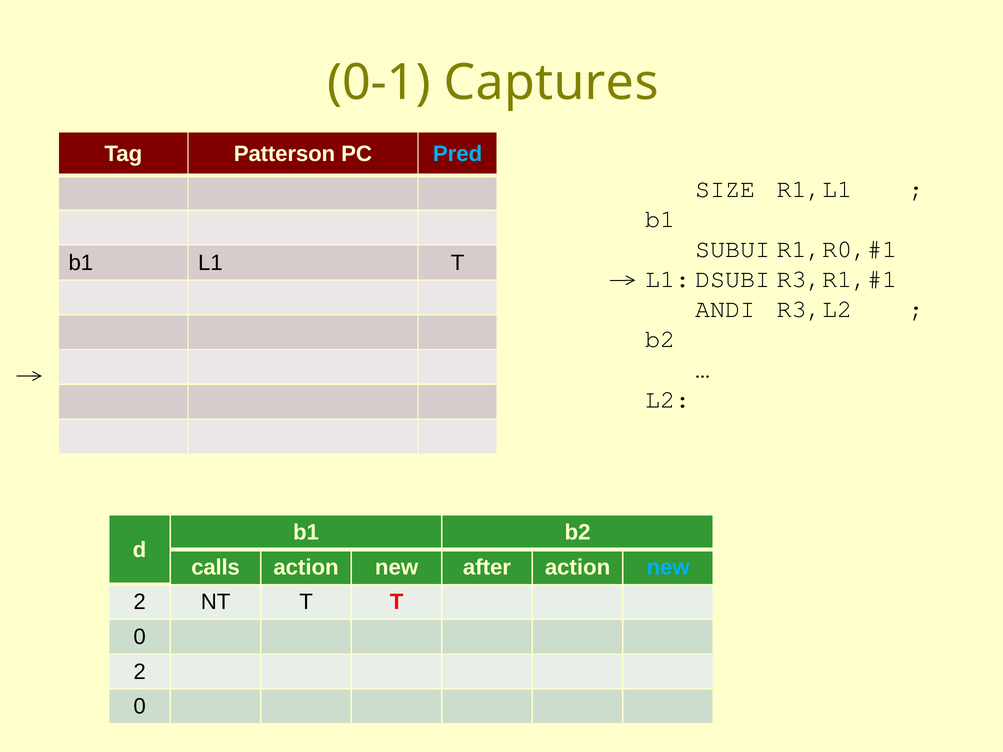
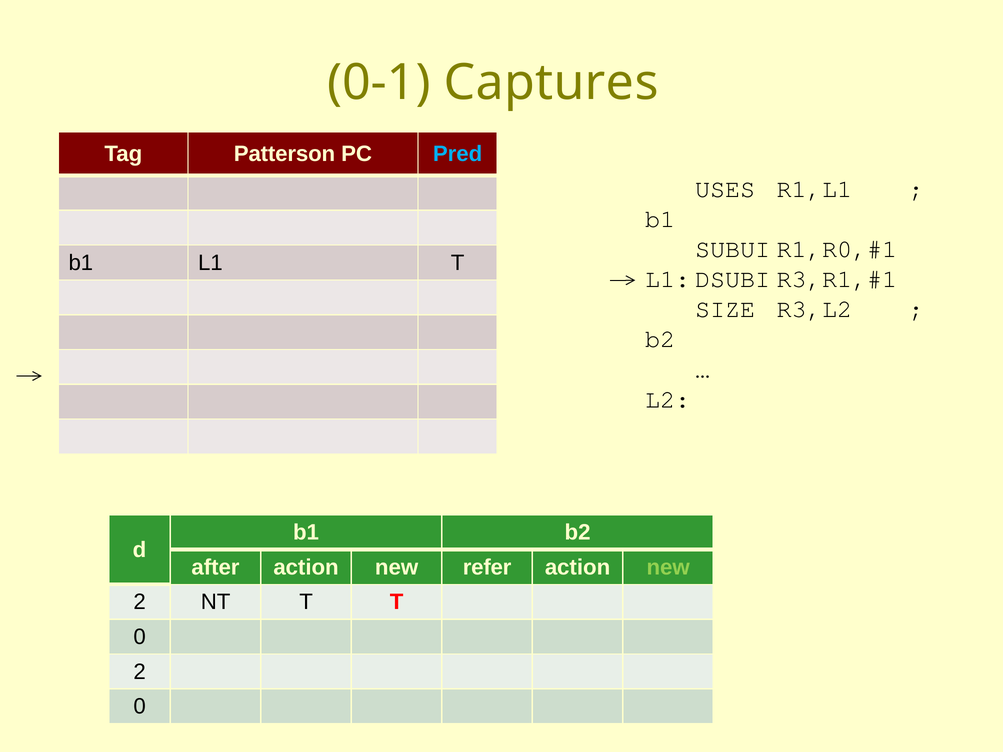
SIZE: SIZE -> USES
ANDI: ANDI -> SIZE
calls: calls -> after
after: after -> refer
new at (668, 567) colour: light blue -> light green
